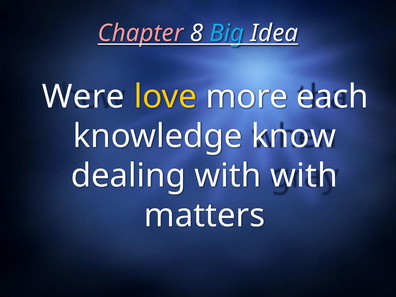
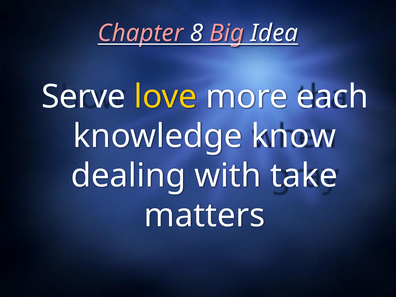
Big colour: light blue -> pink
Were: Were -> Serve
with with: with -> take
